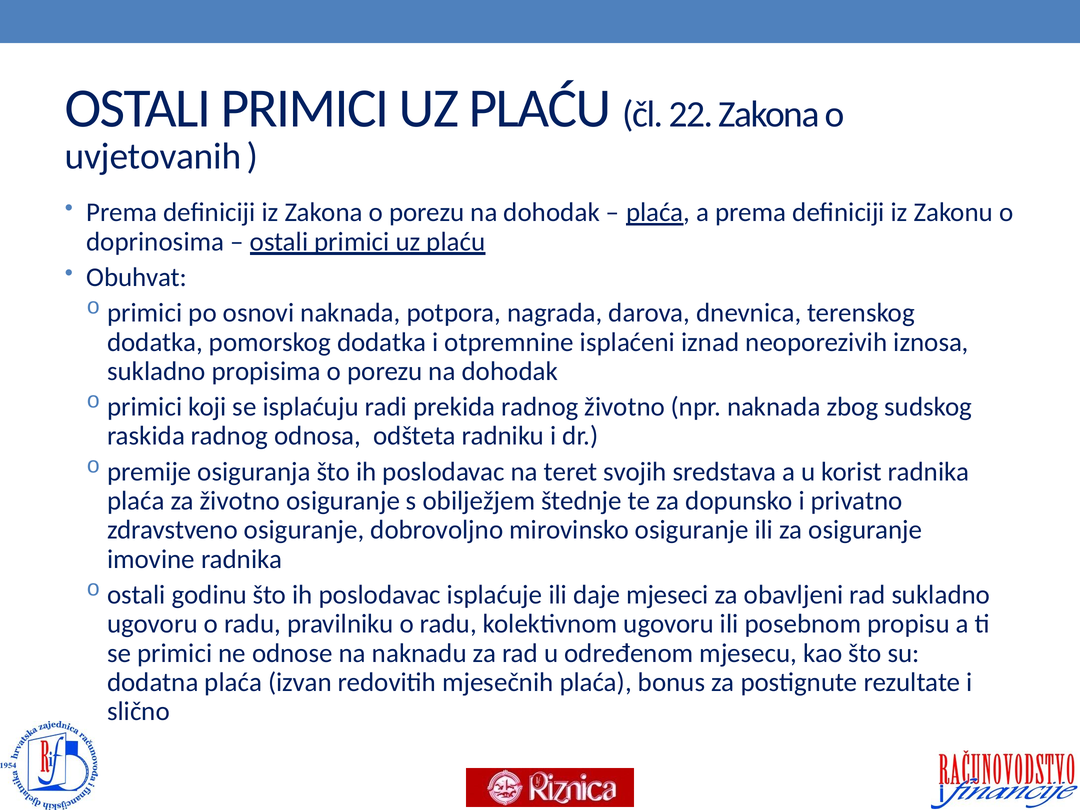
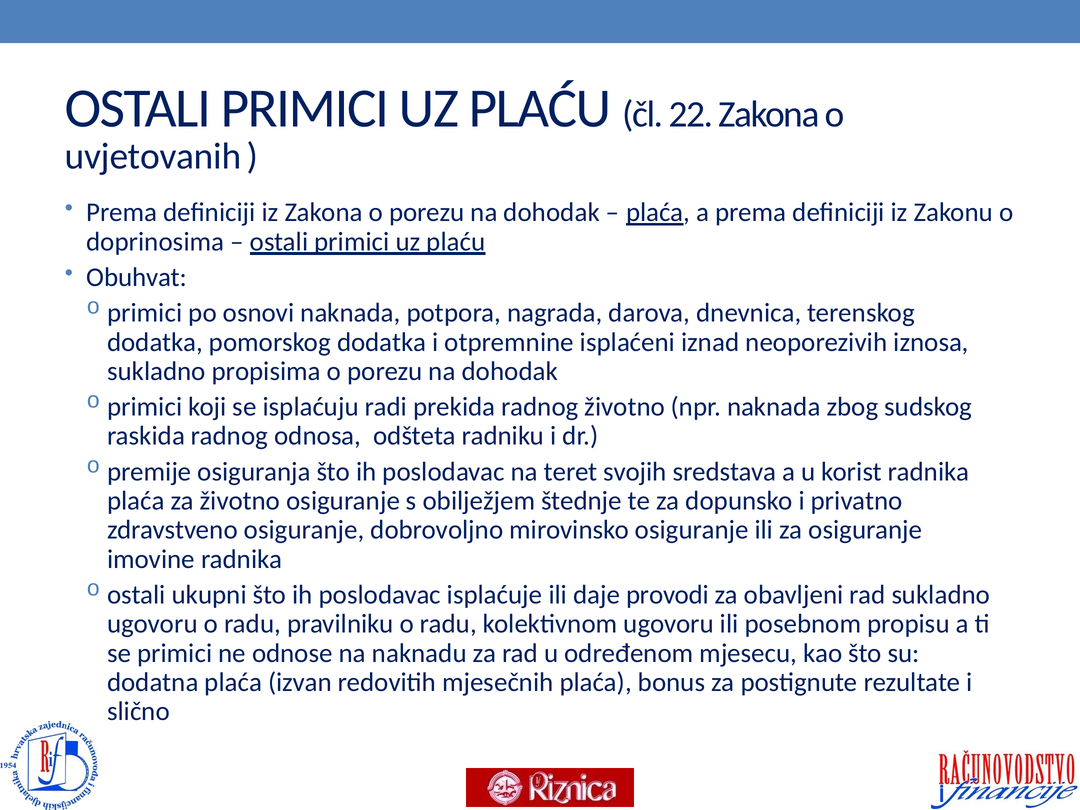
godinu: godinu -> ukupni
mjeseci: mjeseci -> provodi
